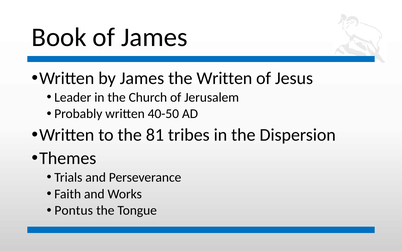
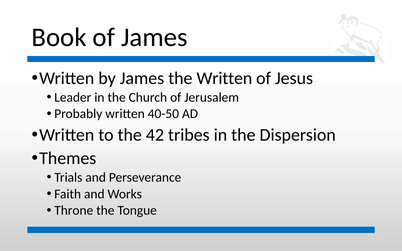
81: 81 -> 42
Pontus: Pontus -> Throne
